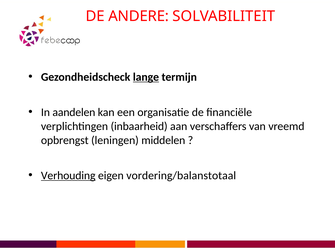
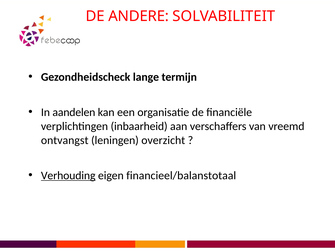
lange underline: present -> none
opbrengst: opbrengst -> ontvangst
middelen: middelen -> overzicht
vordering/balanstotaal: vordering/balanstotaal -> financieel/balanstotaal
